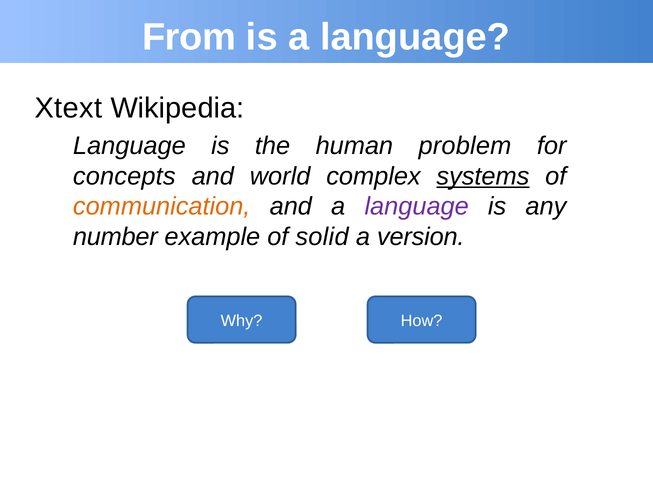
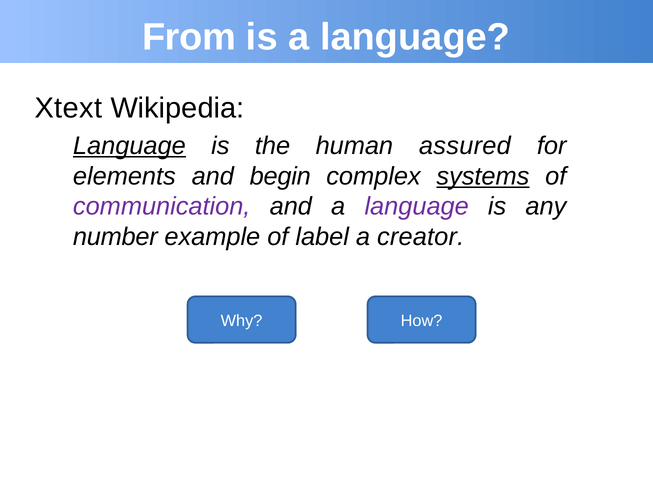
Language at (129, 146) underline: none -> present
problem: problem -> assured
concepts: concepts -> elements
world: world -> begin
communication colour: orange -> purple
solid: solid -> label
version: version -> creator
